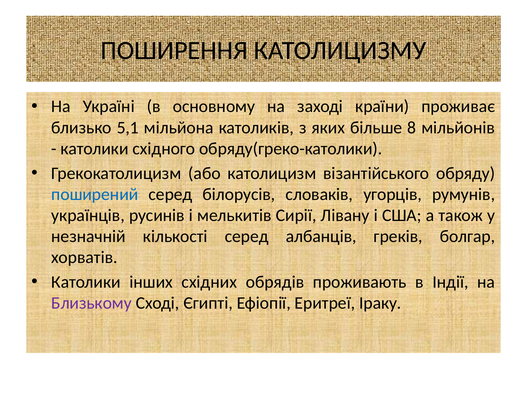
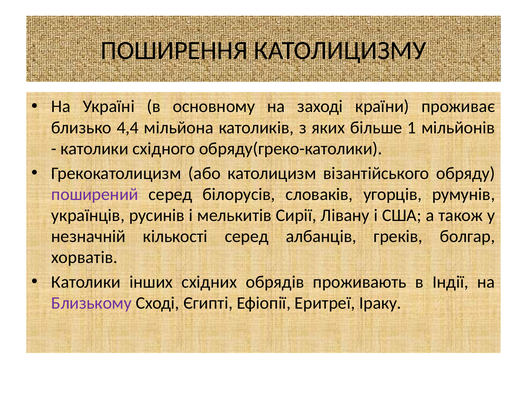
5,1: 5,1 -> 4,4
8: 8 -> 1
поширений colour: blue -> purple
